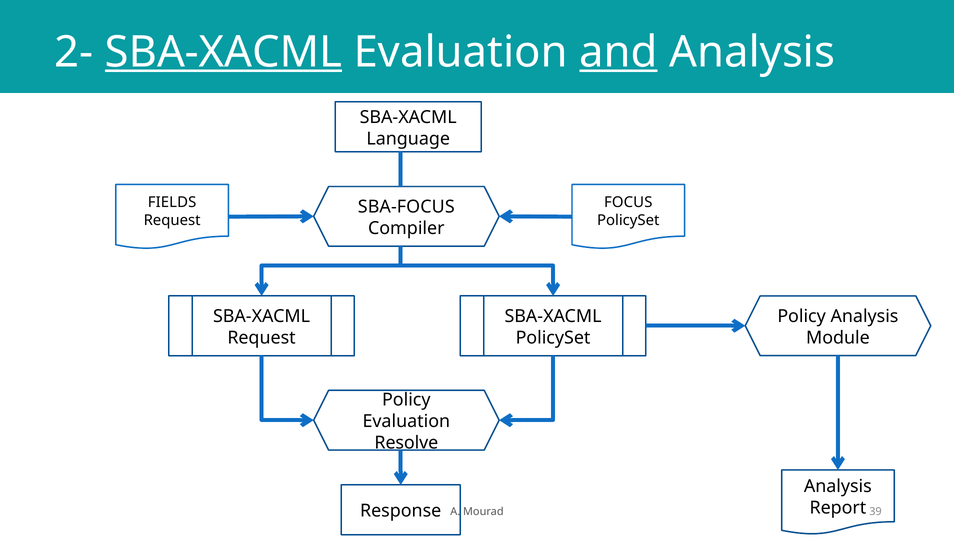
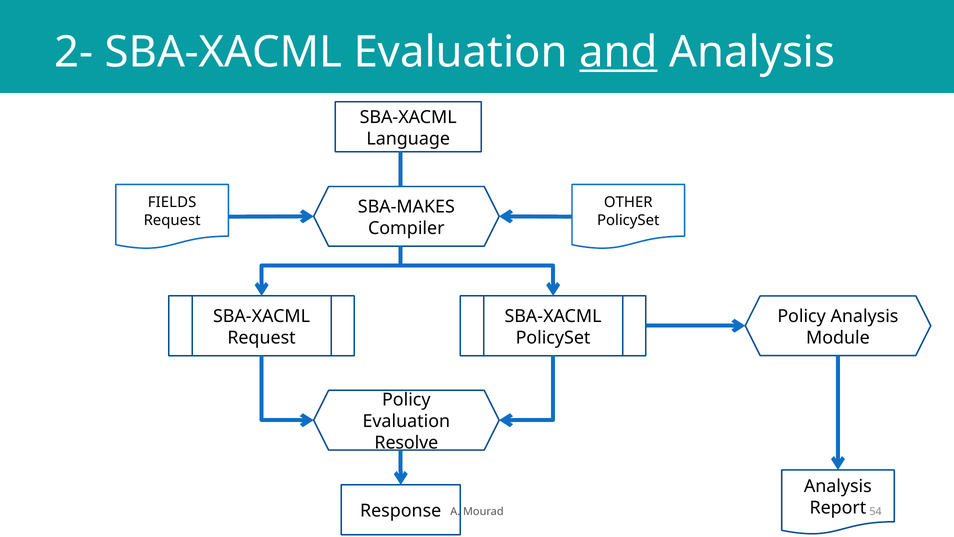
SBA-XACML at (224, 52) underline: present -> none
FOCUS: FOCUS -> OTHER
SBA-FOCUS: SBA-FOCUS -> SBA-MAKES
39: 39 -> 54
